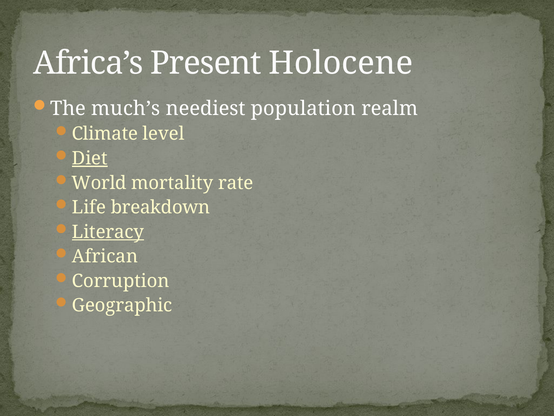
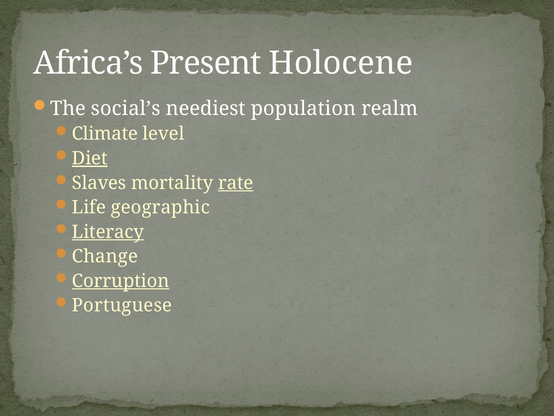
much’s: much’s -> social’s
World: World -> Slaves
rate underline: none -> present
breakdown: breakdown -> geographic
African: African -> Change
Corruption underline: none -> present
Geographic: Geographic -> Portuguese
